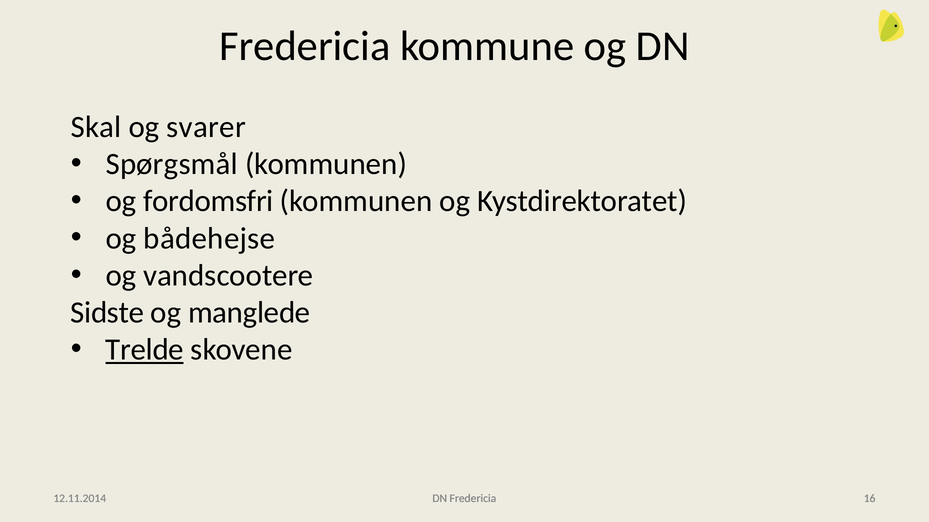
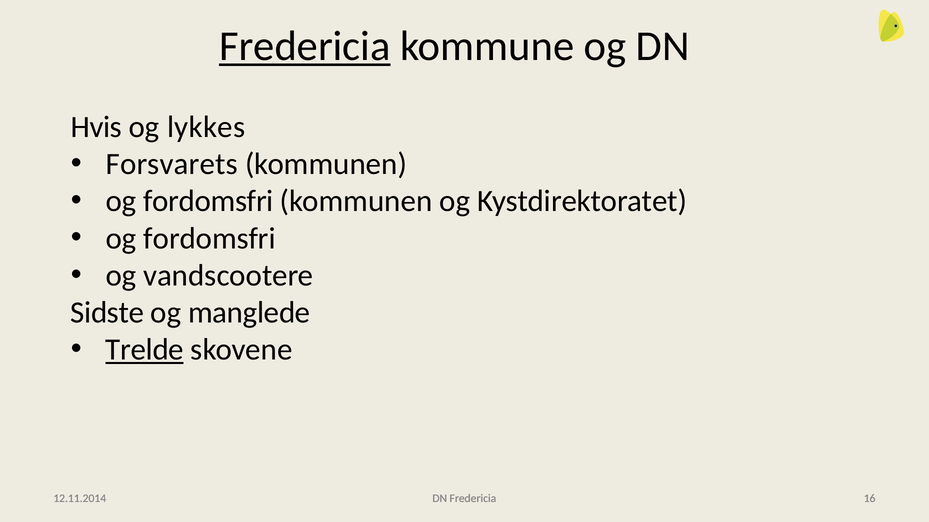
Fredericia at (305, 46) underline: none -> present
Skal: Skal -> Hvis
svarer: svarer -> lykkes
Spørgsmål: Spørgsmål -> Forsvarets
bådehejse at (209, 239): bådehejse -> fordomsfri
